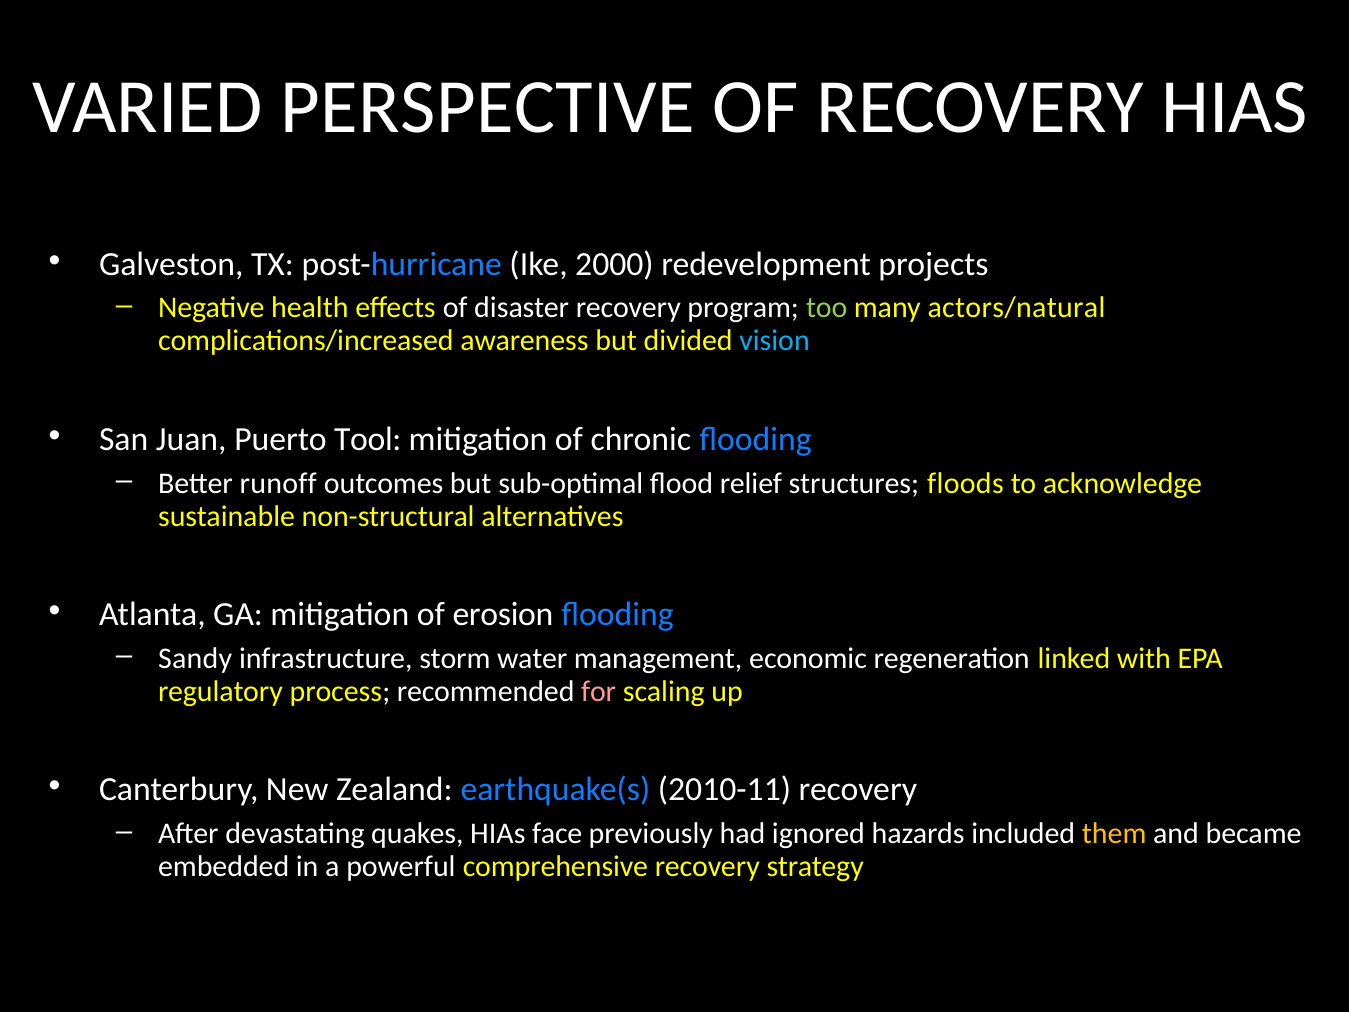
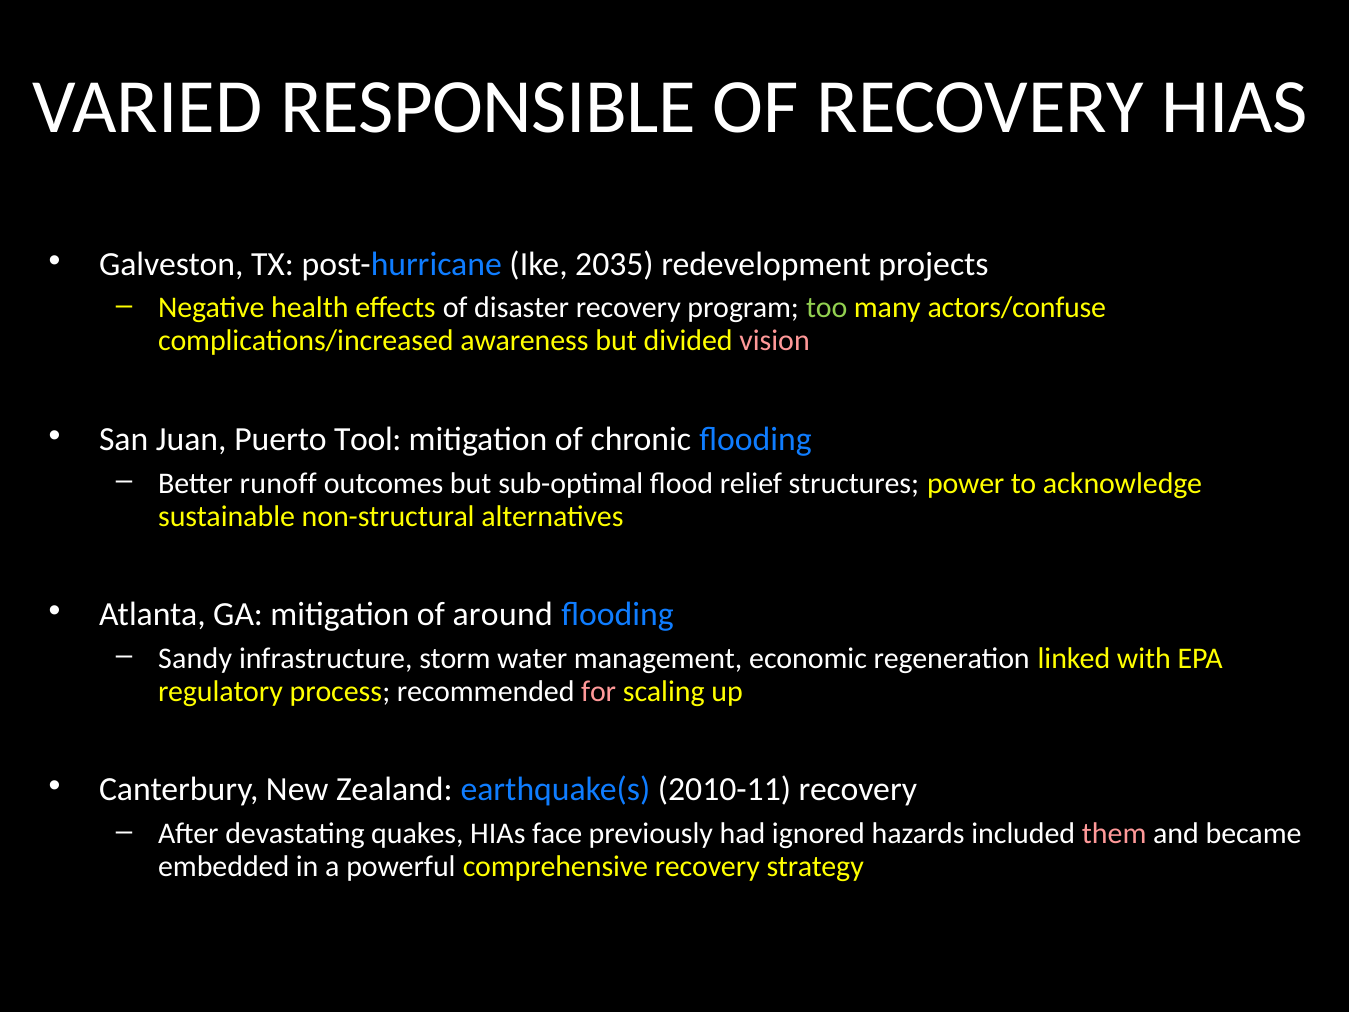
PERSPECTIVE: PERSPECTIVE -> RESPONSIBLE
2000: 2000 -> 2035
actors/natural: actors/natural -> actors/confuse
vision colour: light blue -> pink
floods: floods -> power
erosion: erosion -> around
them colour: yellow -> pink
